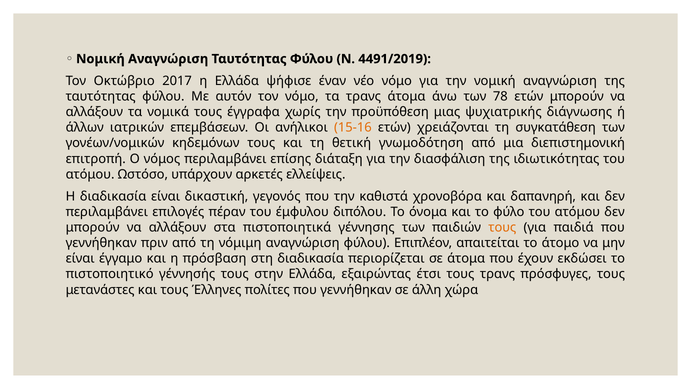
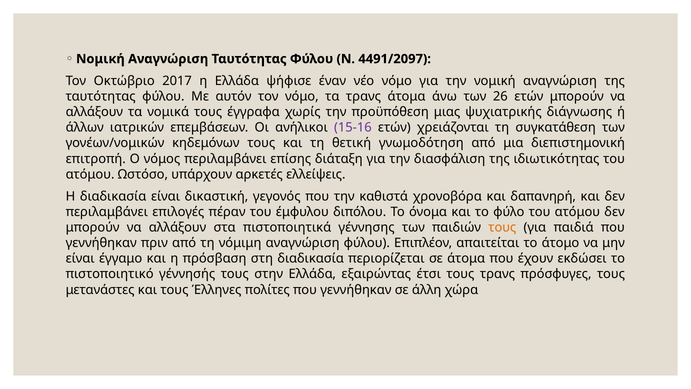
4491/2019: 4491/2019 -> 4491/2097
78: 78 -> 26
15-16 colour: orange -> purple
